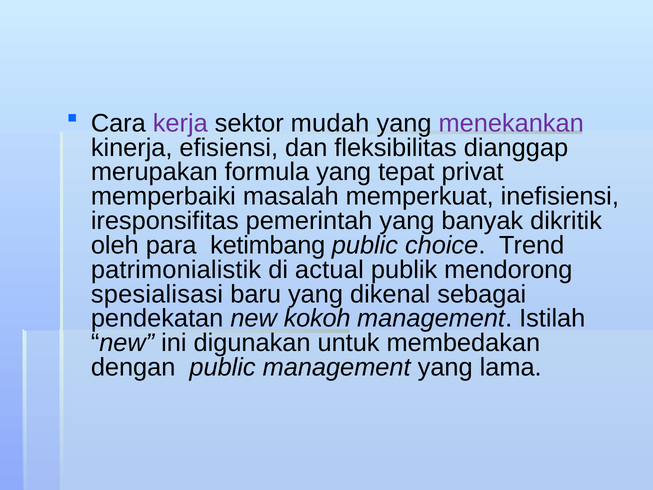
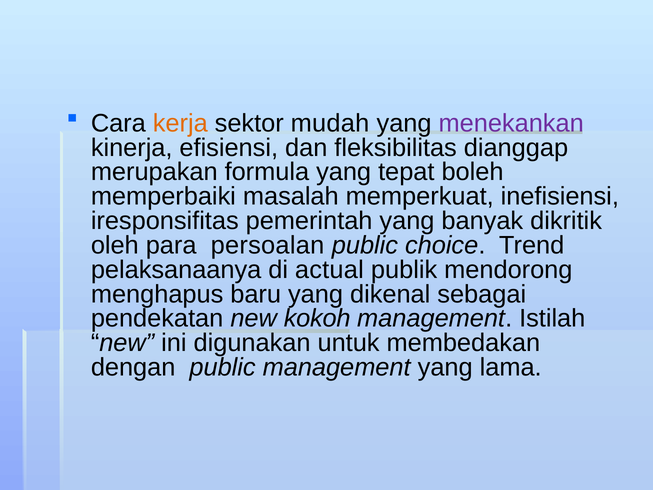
kerja colour: purple -> orange
privat: privat -> boleh
ketimbang: ketimbang -> persoalan
patrimonialistik: patrimonialistik -> pelaksanaanya
spesialisasi: spesialisasi -> menghapus
